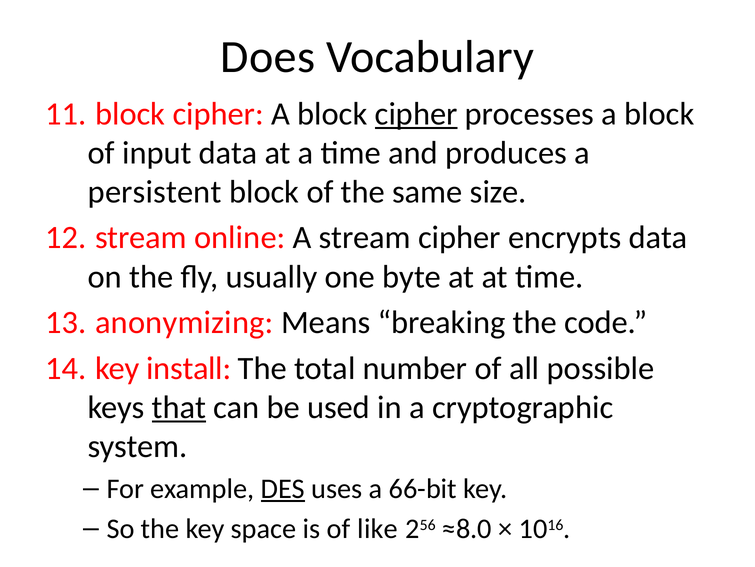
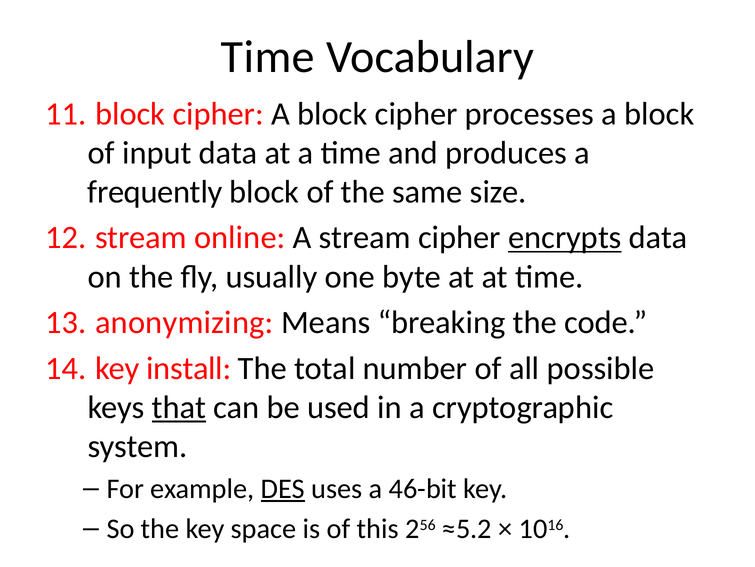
Does at (268, 57): Does -> Time
cipher at (416, 114) underline: present -> none
persistent: persistent -> frequently
encrypts underline: none -> present
66-bit: 66-bit -> 46-bit
like: like -> this
≈8.0: ≈8.0 -> ≈5.2
